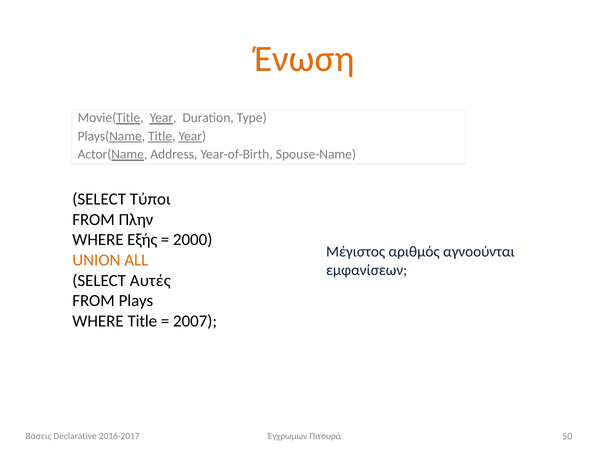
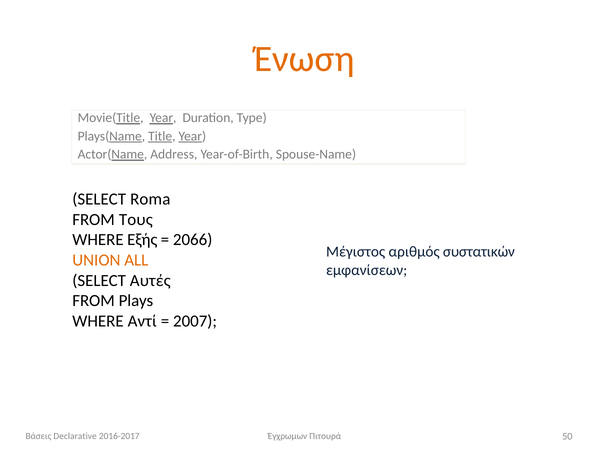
Τύποι: Τύποι -> Roma
Πλην: Πλην -> Tους
2000: 2000 -> 2066
αγνοούνται: αγνοούνται -> συστατικών
WHERE Title: Title -> Αντί
